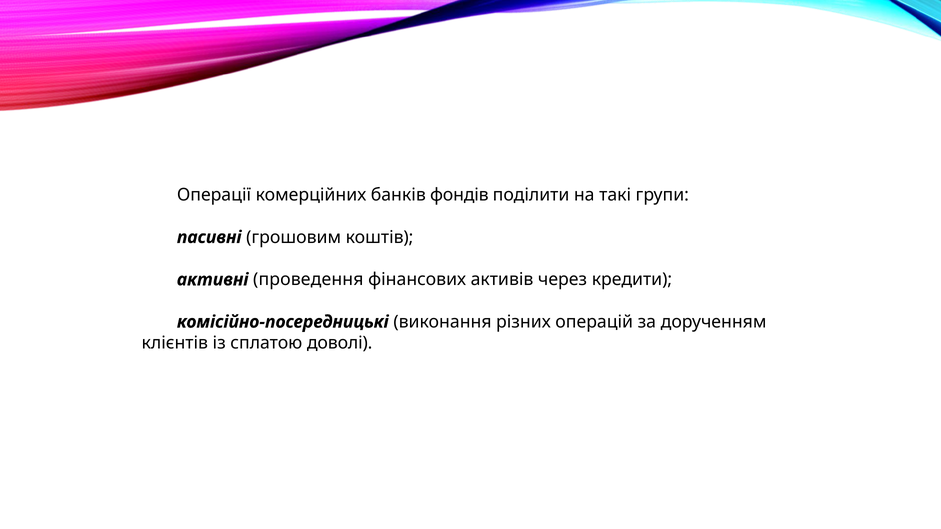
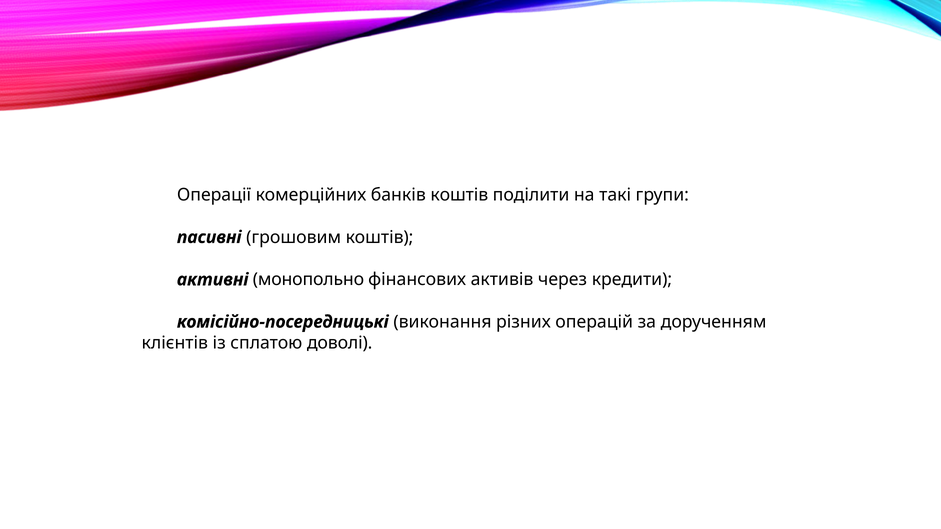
банків фондів: фондів -> коштів
проведення: проведення -> монопольно
